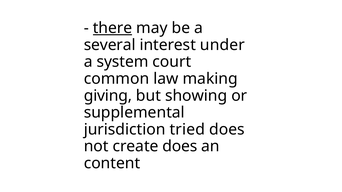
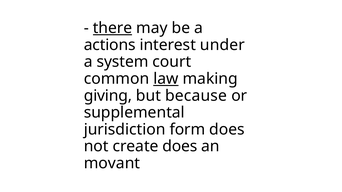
several: several -> actions
law underline: none -> present
showing: showing -> because
tried: tried -> form
content: content -> movant
